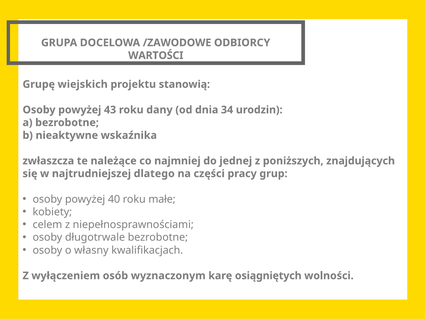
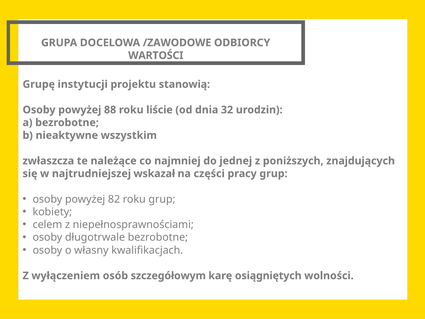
wiejskich: wiejskich -> instytucji
43: 43 -> 88
dany: dany -> liście
34: 34 -> 32
wskaźnika: wskaźnika -> wszystkim
dlatego: dlatego -> wskazał
40: 40 -> 82
roku małe: małe -> grup
wyznaczonym: wyznaczonym -> szczegółowym
